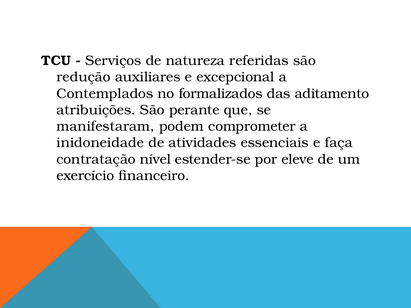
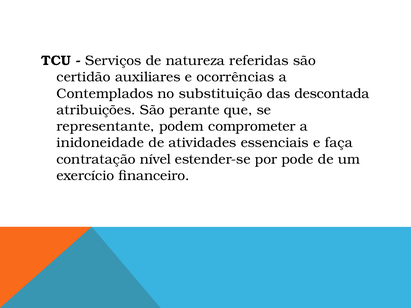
redução: redução -> certidão
excepcional: excepcional -> ocorrências
formalizados: formalizados -> substituição
aditamento: aditamento -> descontada
manifestaram: manifestaram -> representante
eleve: eleve -> pode
